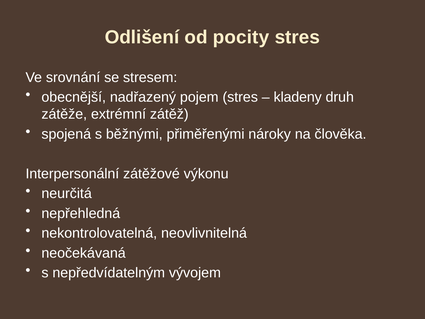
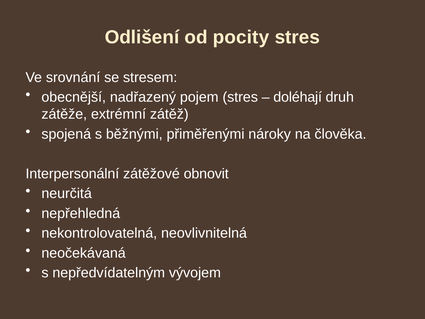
kladeny: kladeny -> doléhají
výkonu: výkonu -> obnovit
